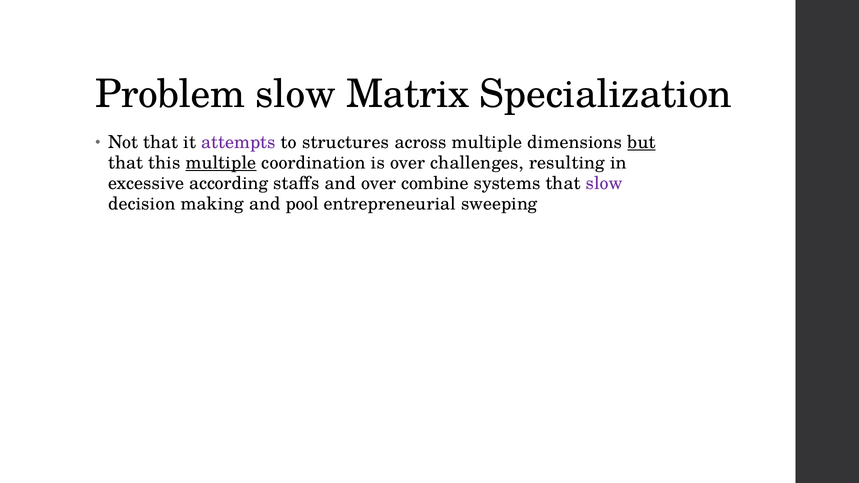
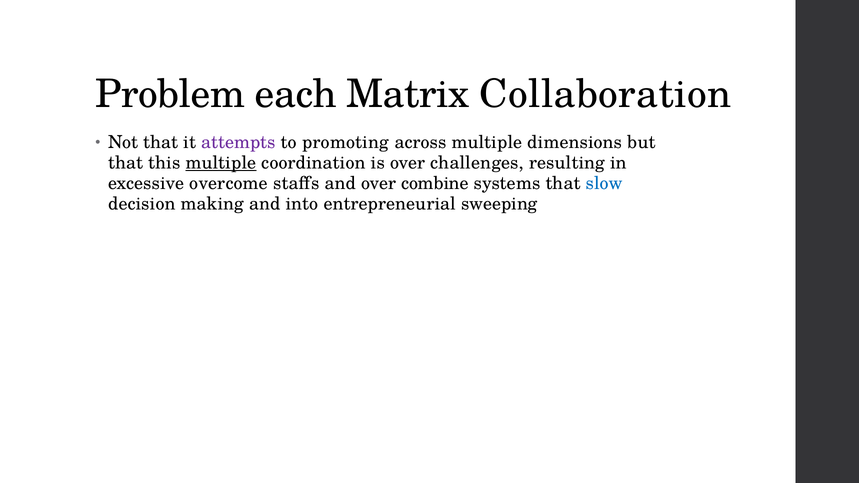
Problem slow: slow -> each
Specialization: Specialization -> Collaboration
structures: structures -> promoting
but underline: present -> none
according: according -> overcome
slow at (604, 183) colour: purple -> blue
pool: pool -> into
